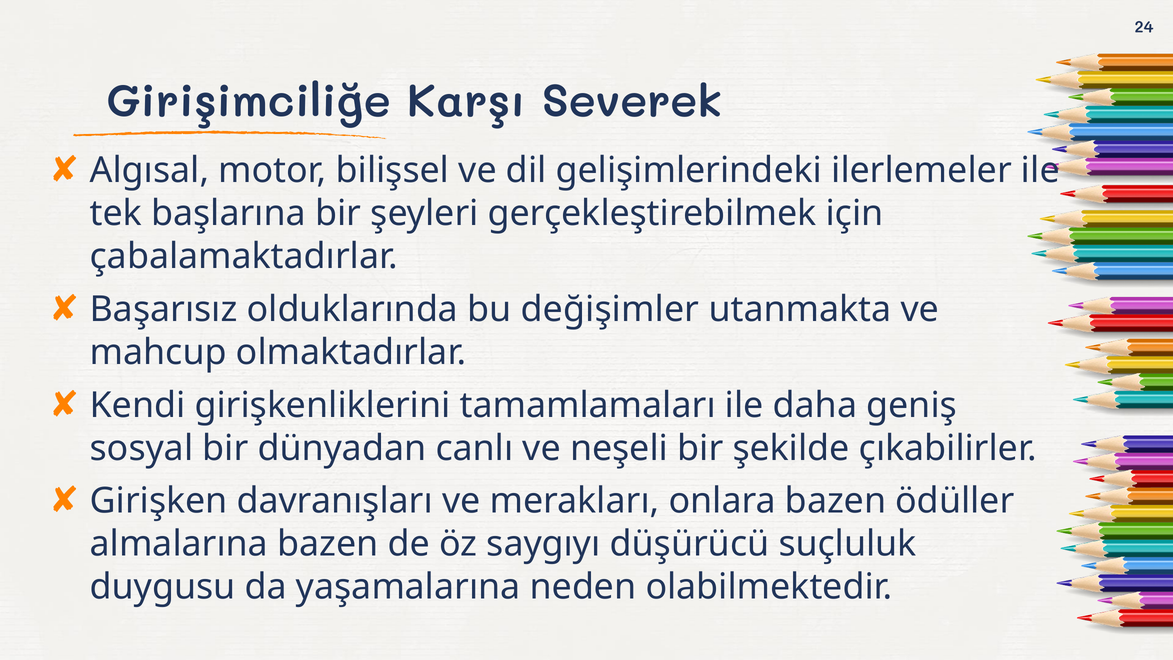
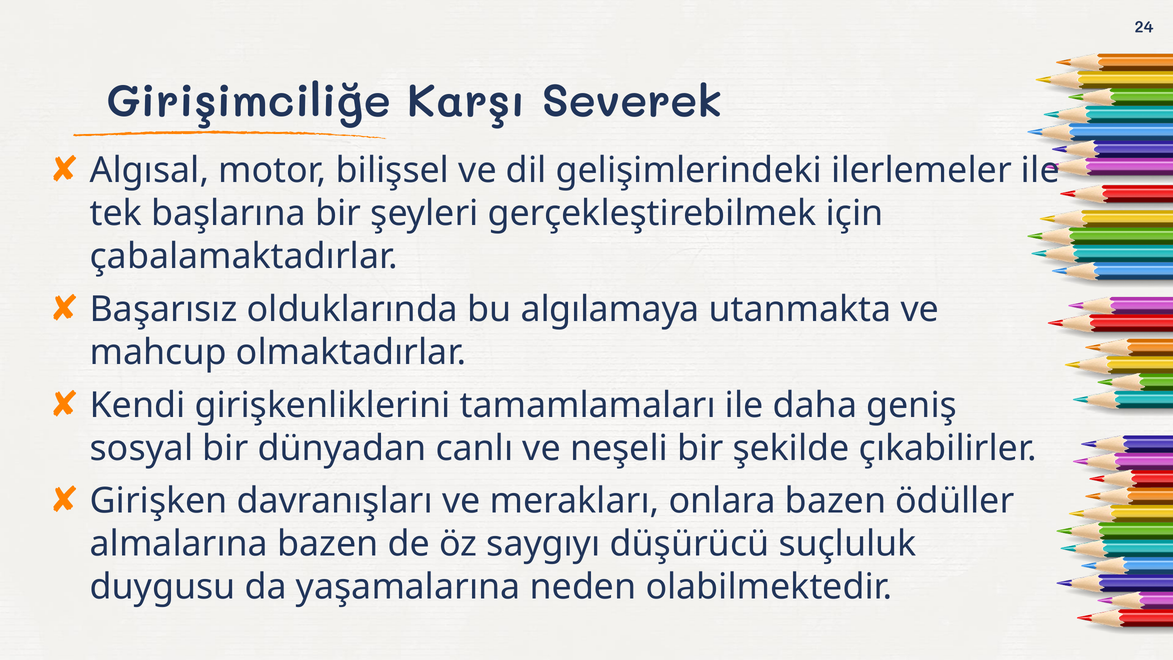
değişimler: değişimler -> algılamaya
